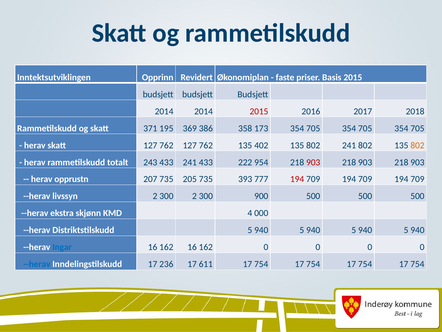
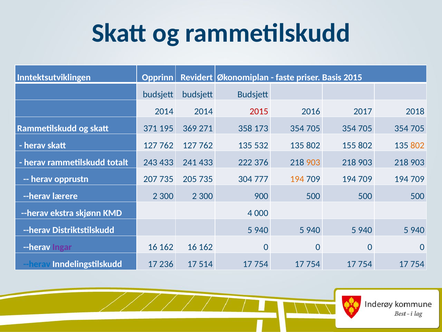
386: 386 -> 271
402: 402 -> 532
802 241: 241 -> 155
954: 954 -> 376
903 at (313, 162) colour: red -> orange
393: 393 -> 304
194 at (297, 179) colour: red -> orange
livssyn: livssyn -> lærere
Ingar colour: blue -> purple
611: 611 -> 514
